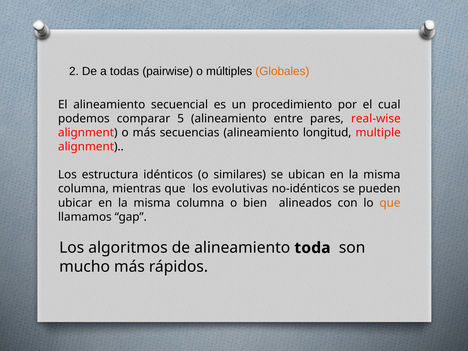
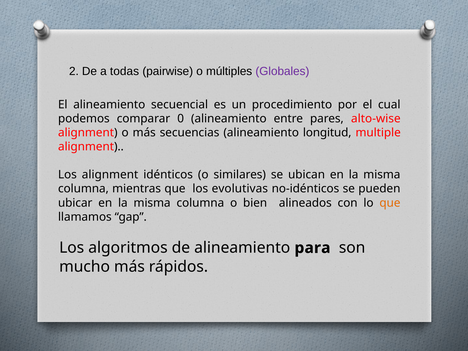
Globales colour: orange -> purple
5: 5 -> 0
real-wise: real-wise -> alto-wise
Los estructura: estructura -> alignment
toda: toda -> para
